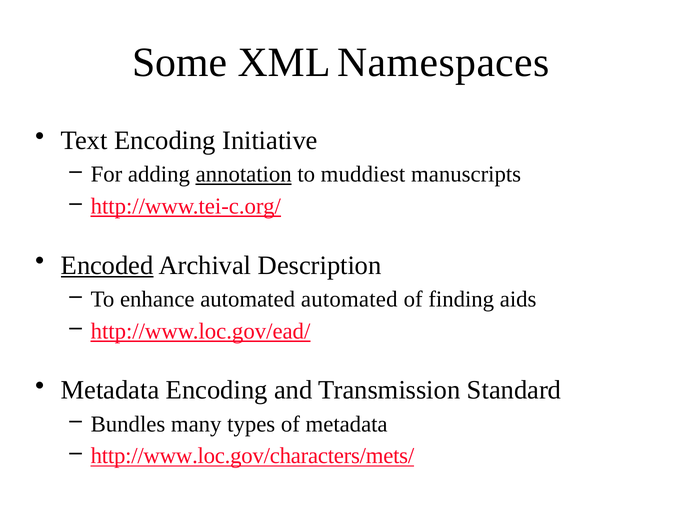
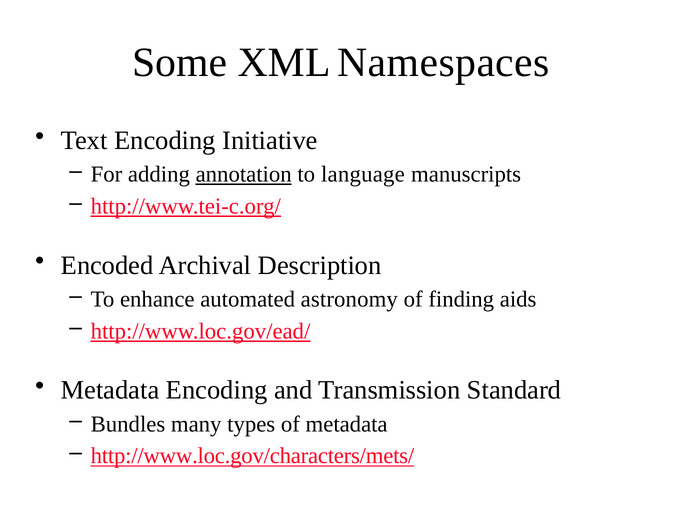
muddiest: muddiest -> language
Encoded underline: present -> none
automated automated: automated -> astronomy
